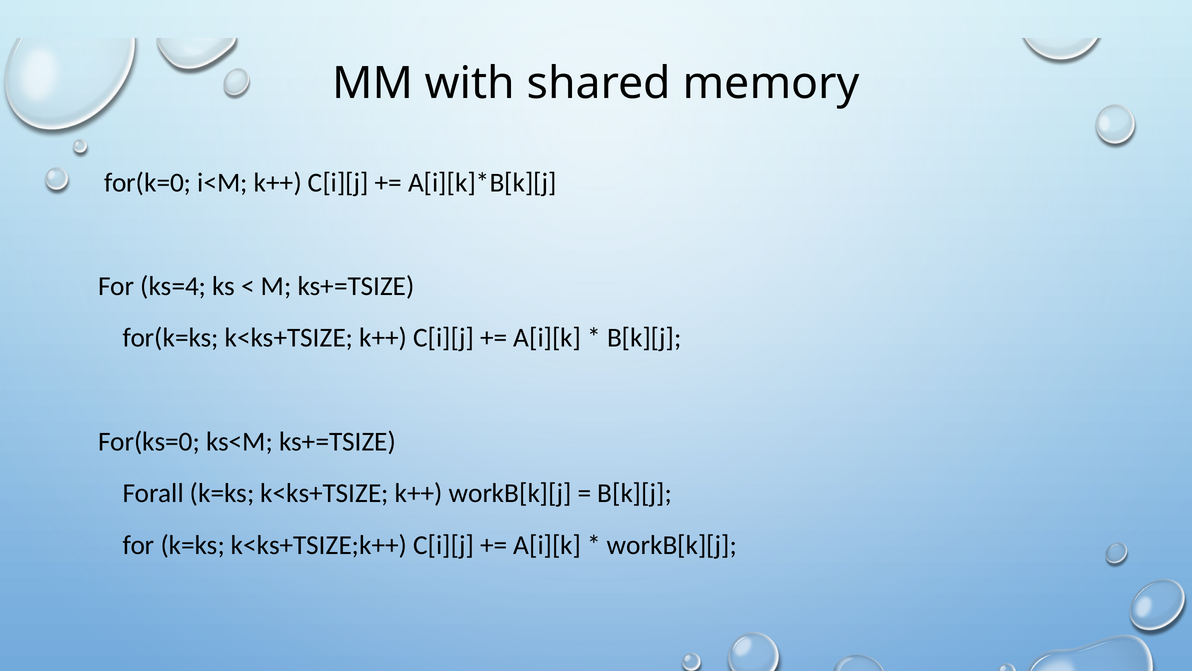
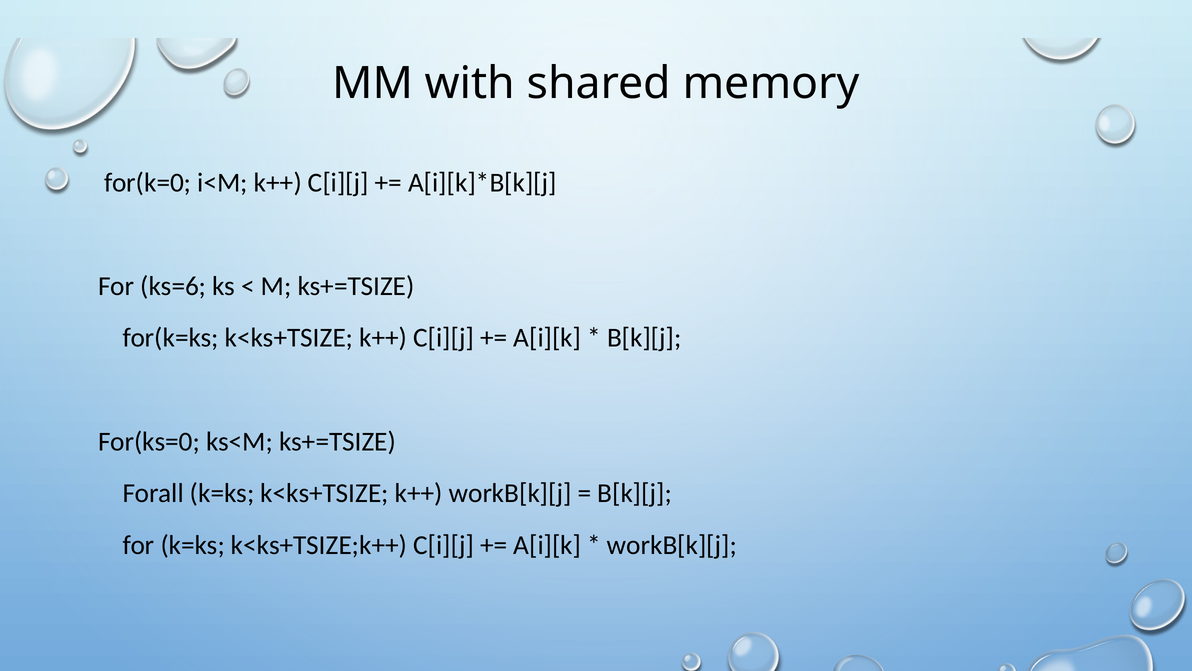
ks=4: ks=4 -> ks=6
